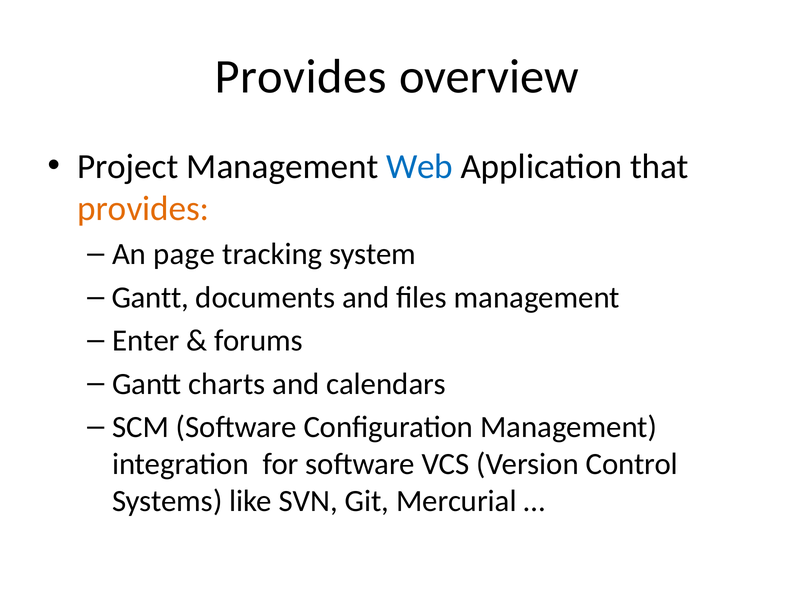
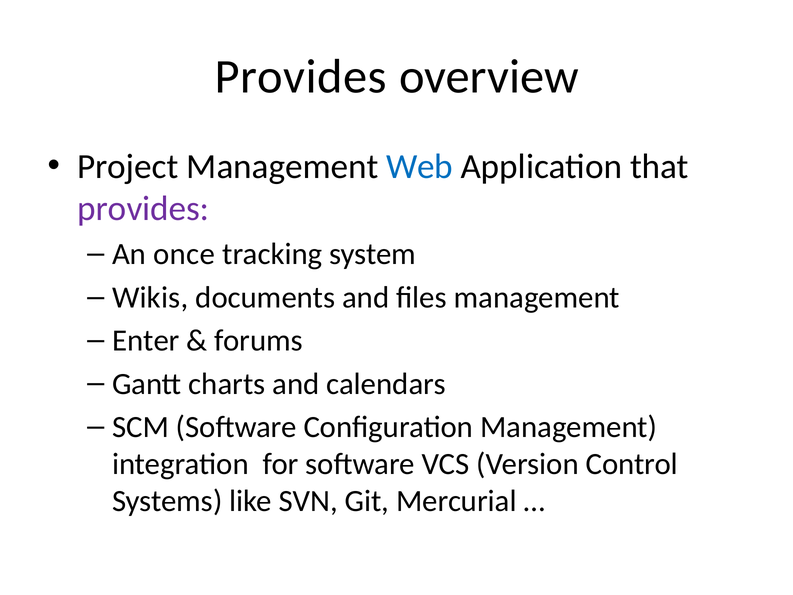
provides at (143, 209) colour: orange -> purple
page: page -> once
Gantt at (150, 297): Gantt -> Wikis
